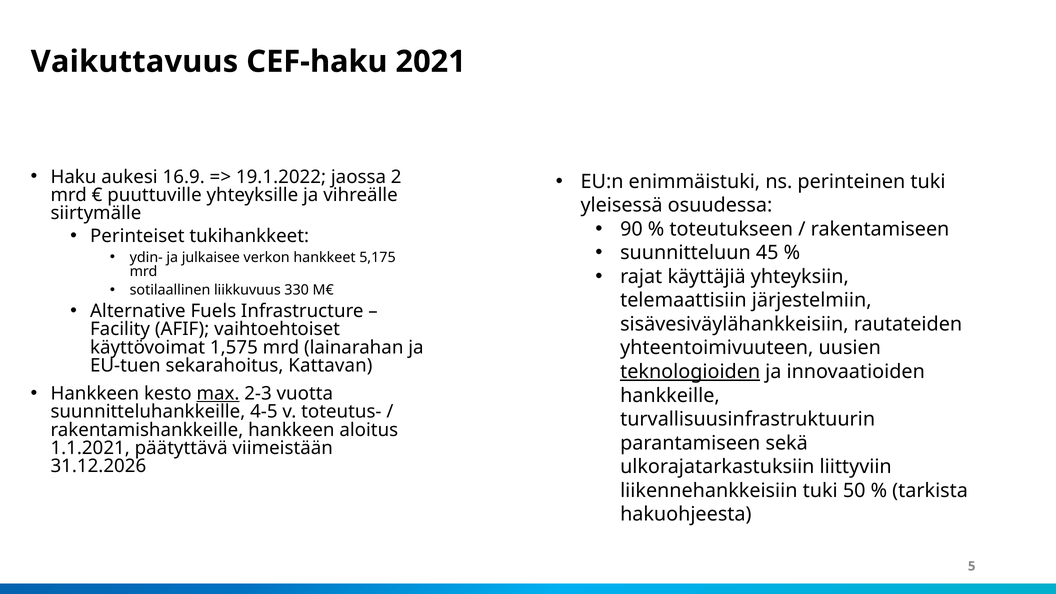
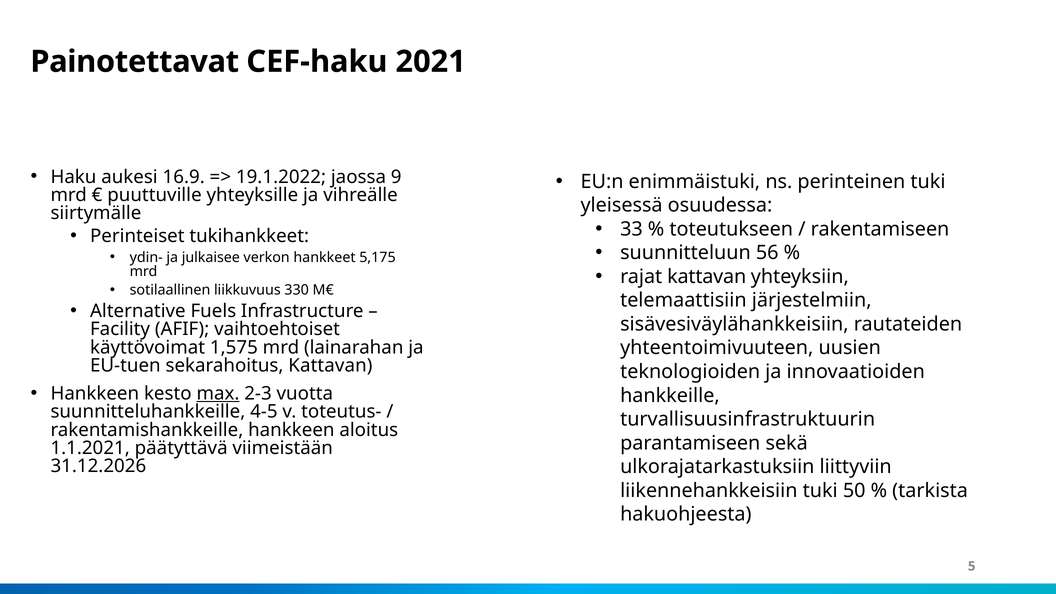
Vaikuttavuus: Vaikuttavuus -> Painotettavat
2: 2 -> 9
90: 90 -> 33
45: 45 -> 56
rajat käyttäjiä: käyttäjiä -> kattavan
teknologioiden underline: present -> none
